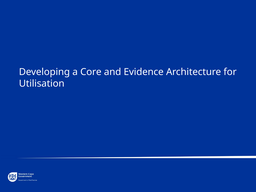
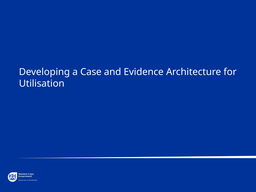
Core: Core -> Case
